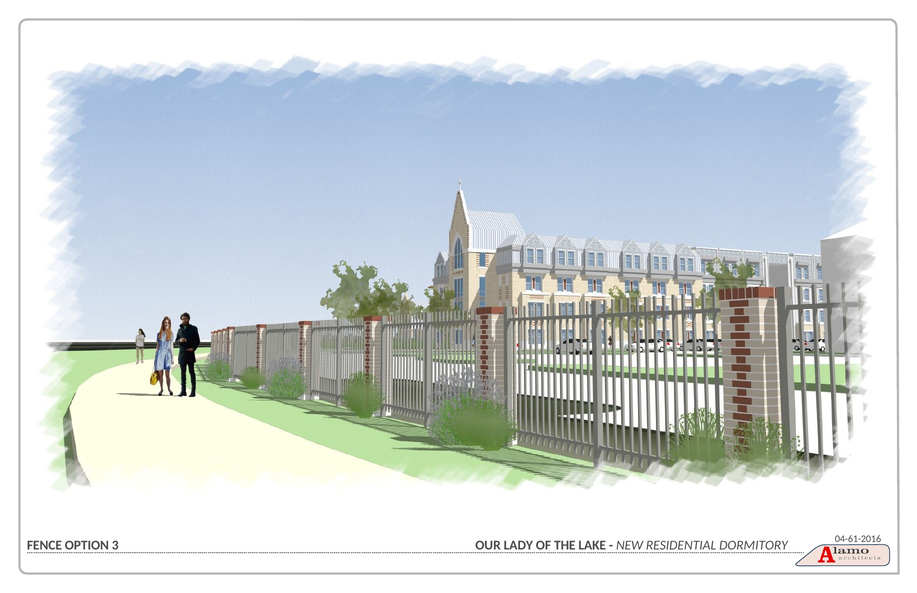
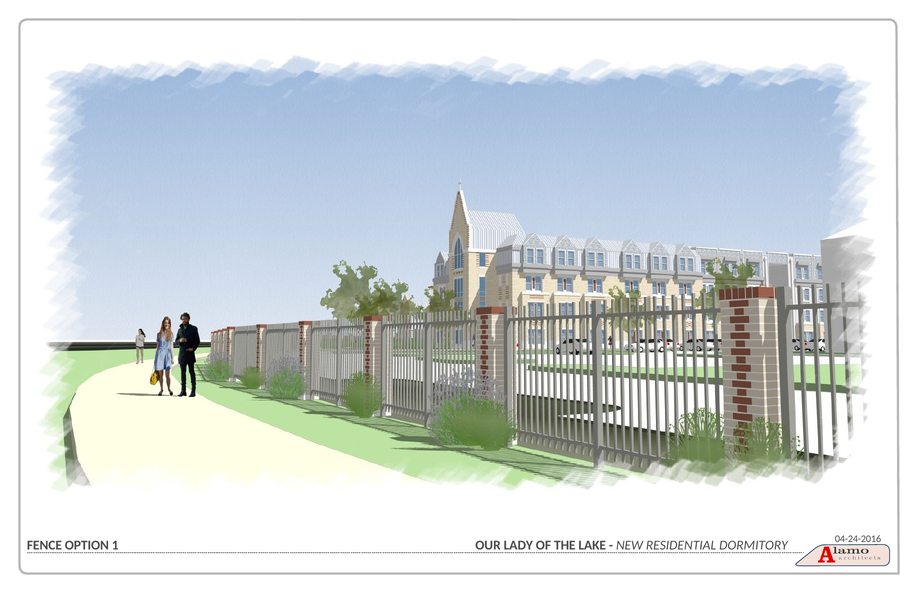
04-61-2016: 04-61-2016 -> 04-24-2016
3: 3 -> 1
